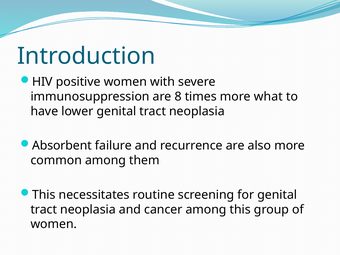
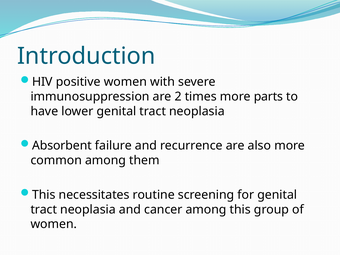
8: 8 -> 2
what: what -> parts
